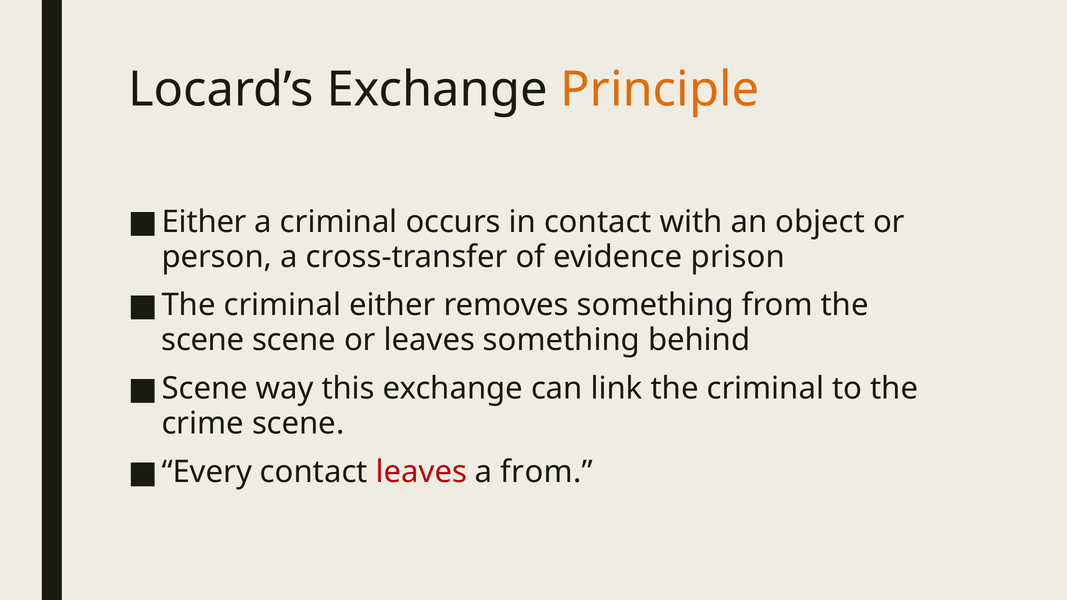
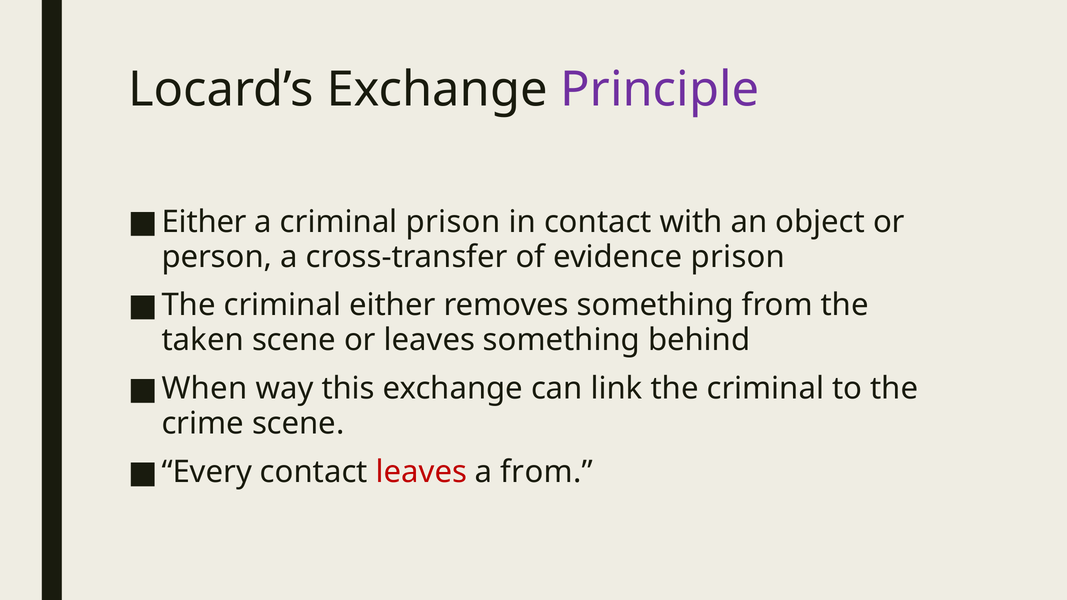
Principle colour: orange -> purple
criminal occurs: occurs -> prison
scene at (203, 340): scene -> taken
Scene at (205, 389): Scene -> When
